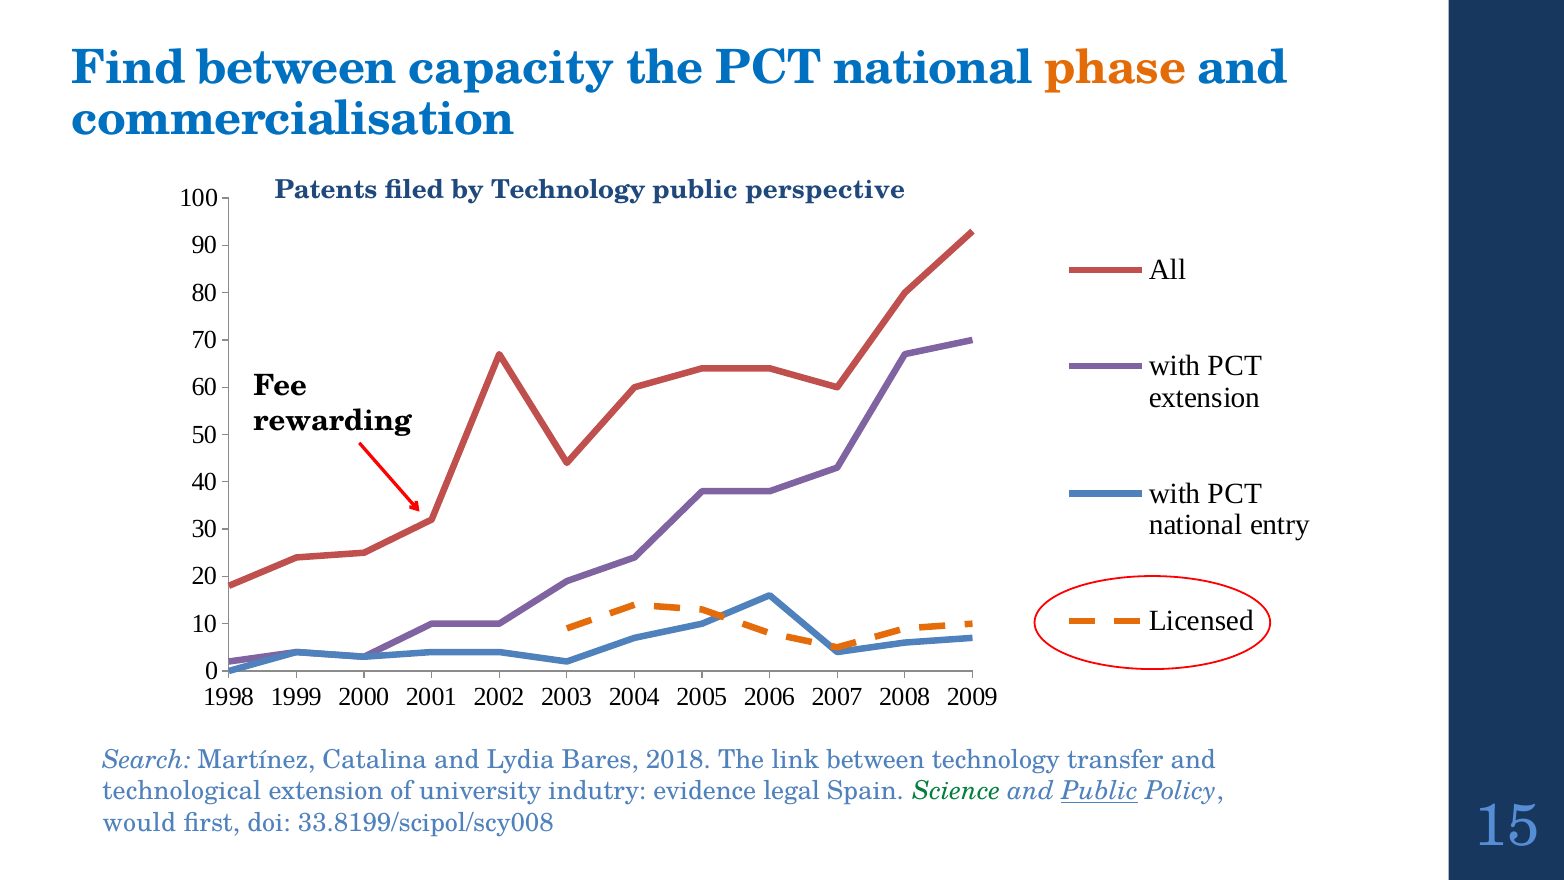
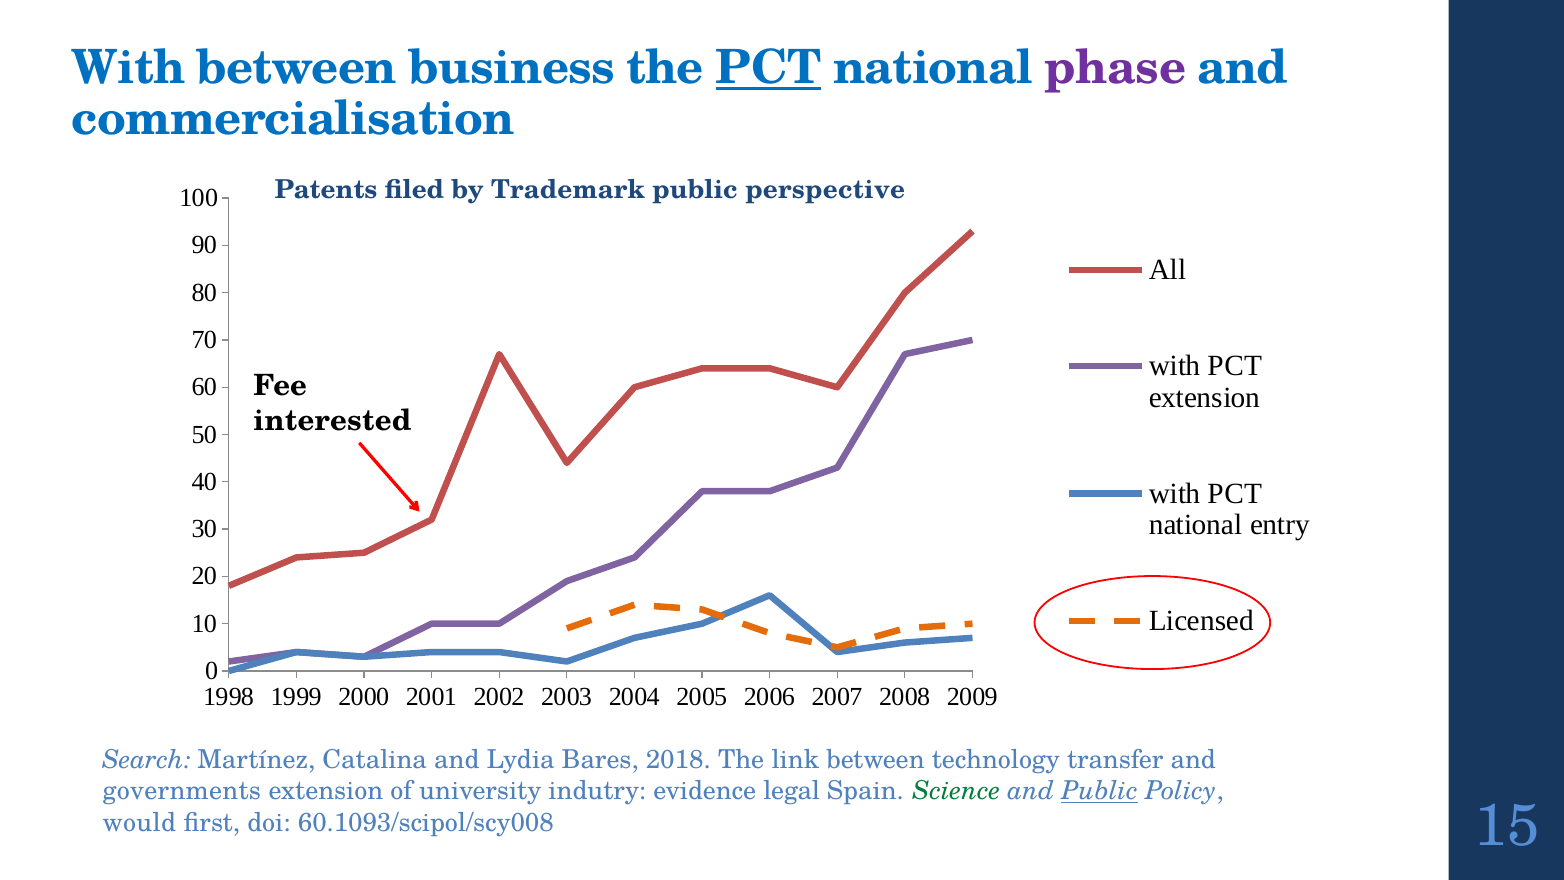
Find at (129, 68): Find -> With
capacity: capacity -> business
PCT at (769, 68) underline: none -> present
phase colour: orange -> purple
by Technology: Technology -> Trademark
rewarding: rewarding -> interested
technological: technological -> governments
33.8199/scipol/scy008: 33.8199/scipol/scy008 -> 60.1093/scipol/scy008
